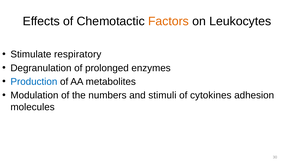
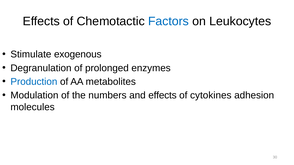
Factors colour: orange -> blue
respiratory: respiratory -> exogenous
and stimuli: stimuli -> effects
